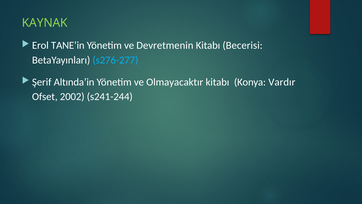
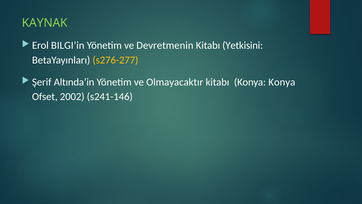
TANE’in: TANE’in -> BILGI’in
Becerisi: Becerisi -> Yetkisini
s276-277 colour: light blue -> yellow
Konya Vardır: Vardır -> Konya
s241-244: s241-244 -> s241-146
